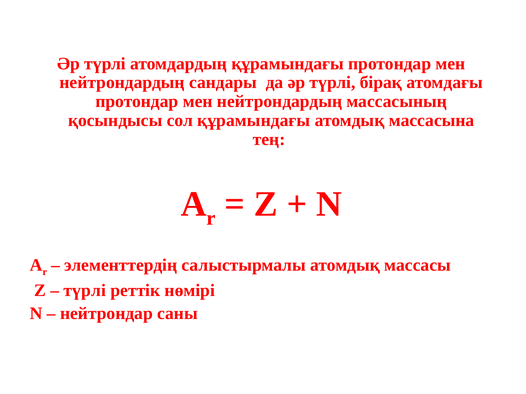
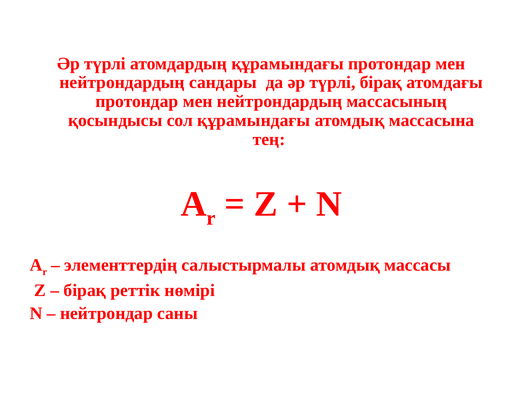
түрлі at (85, 291): түрлі -> бірақ
